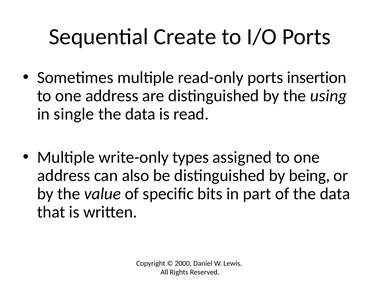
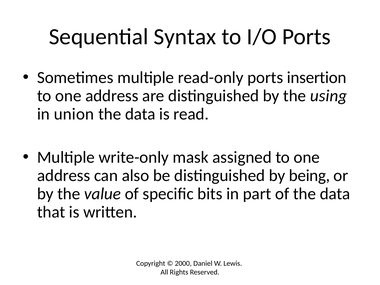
Create: Create -> Syntax
single: single -> union
types: types -> mask
